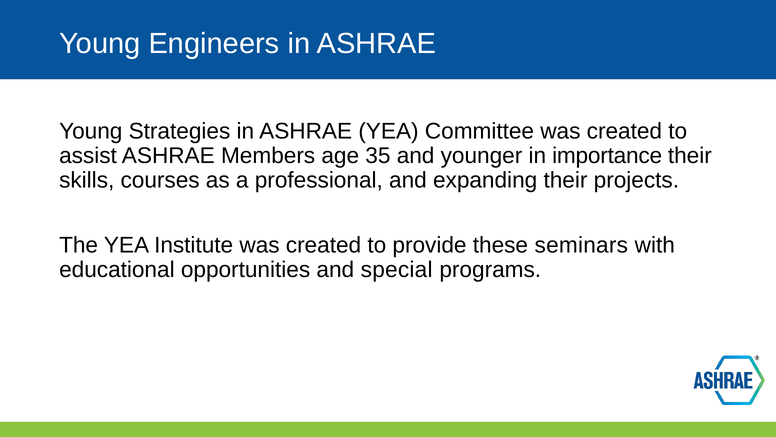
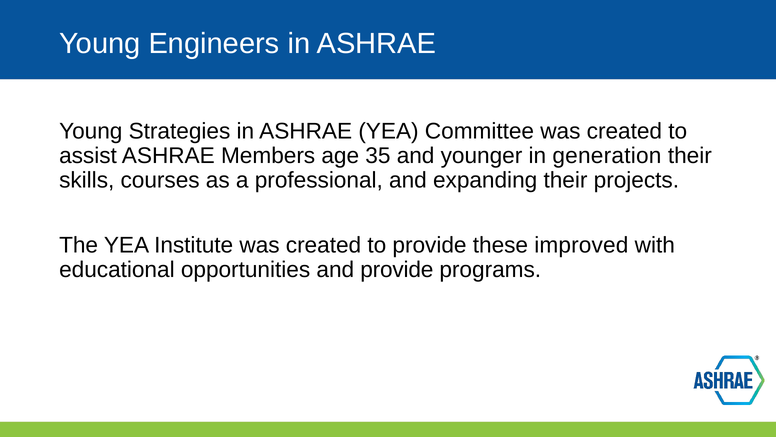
importance: importance -> generation
seminars: seminars -> improved
and special: special -> provide
